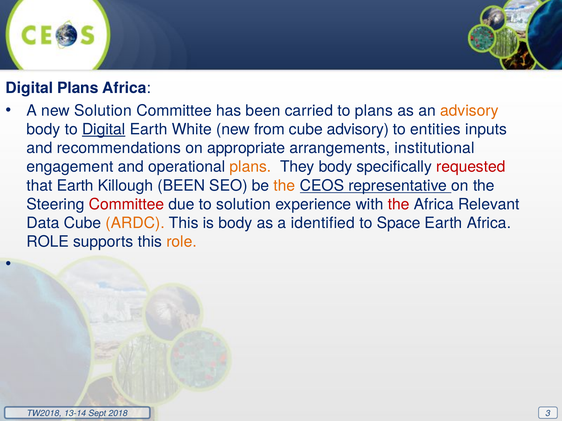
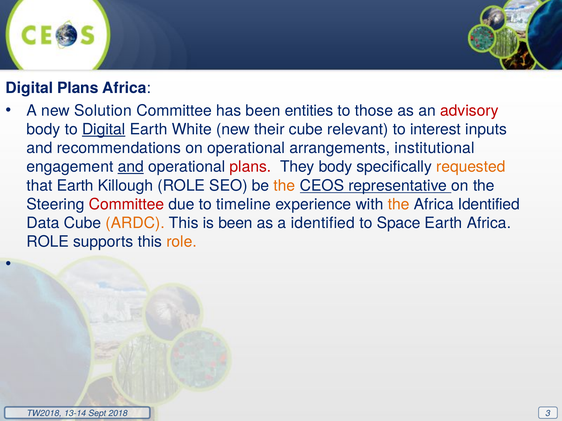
carried: carried -> entities
to plans: plans -> those
advisory at (469, 111) colour: orange -> red
from: from -> their
cube advisory: advisory -> relevant
entities: entities -> interest
on appropriate: appropriate -> operational
and at (131, 167) underline: none -> present
plans at (250, 167) colour: orange -> red
requested colour: red -> orange
Killough BEEN: BEEN -> ROLE
to solution: solution -> timeline
the at (399, 205) colour: red -> orange
Africa Relevant: Relevant -> Identified
is body: body -> been
